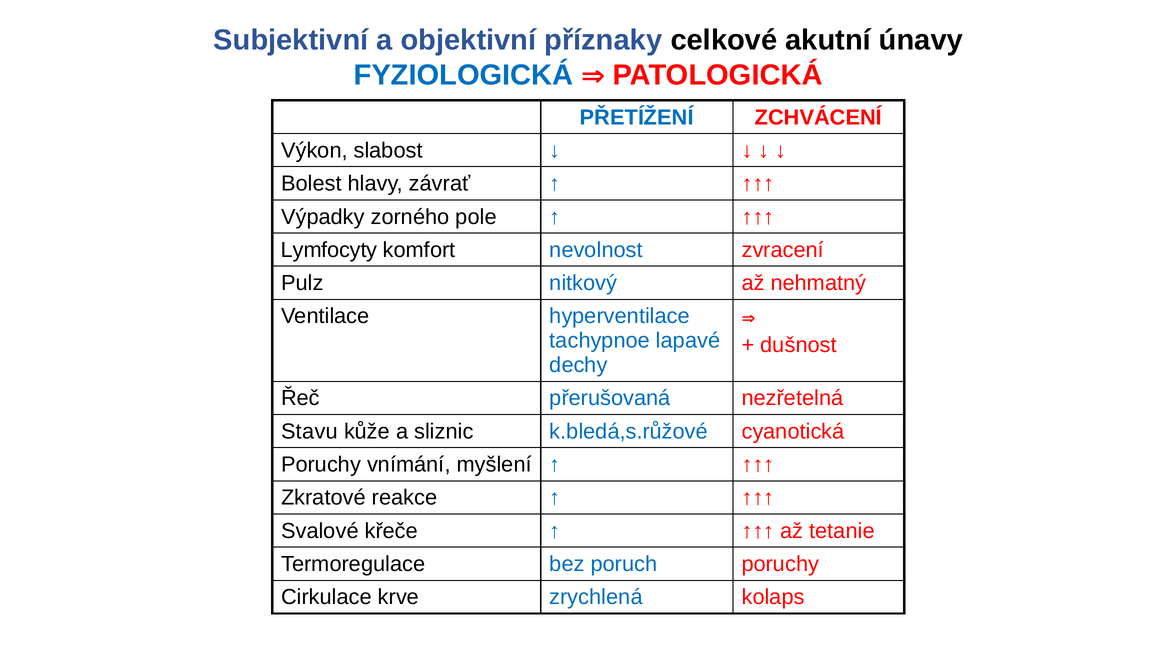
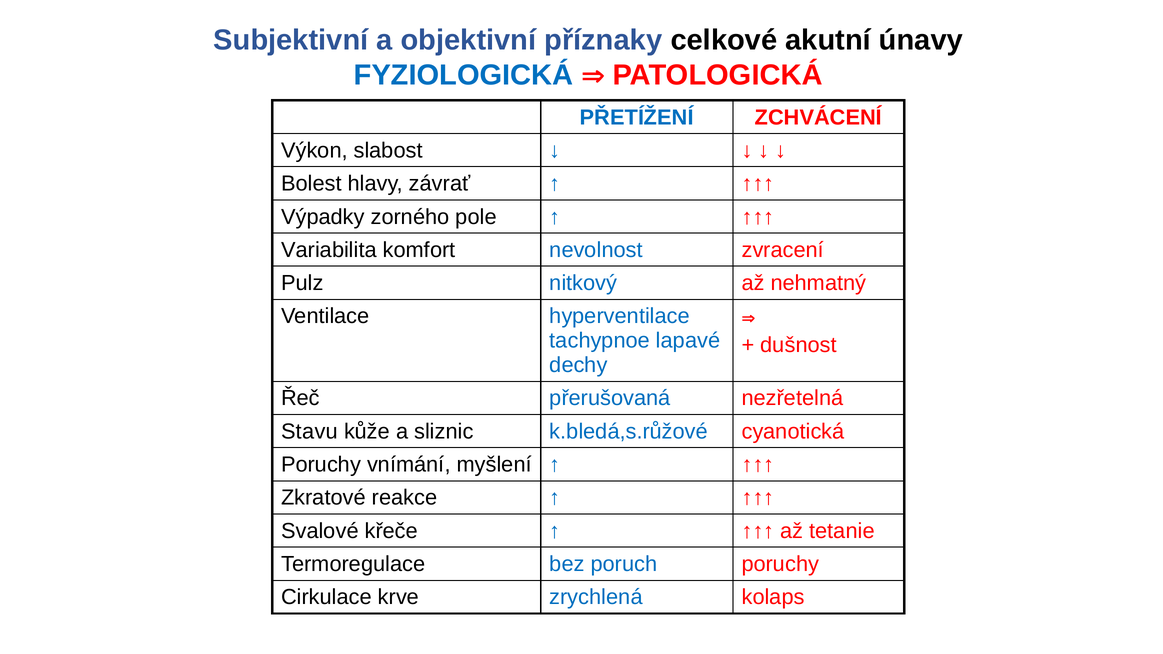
Lymfocyty: Lymfocyty -> Variabilita
